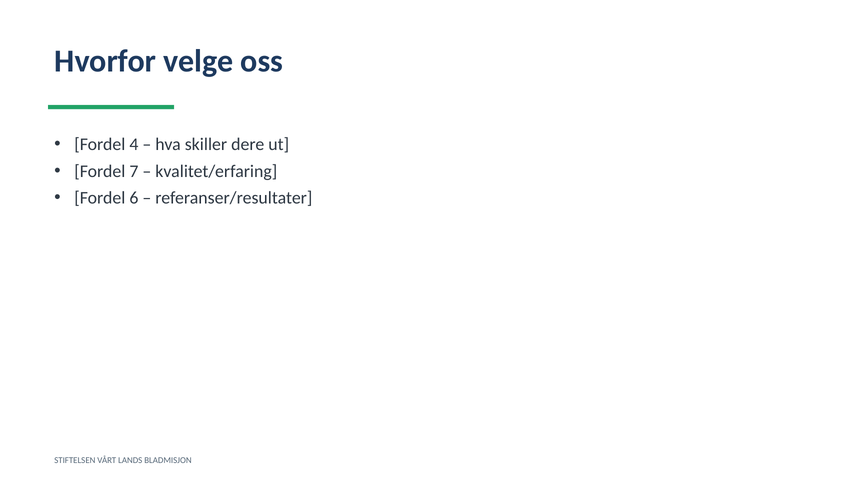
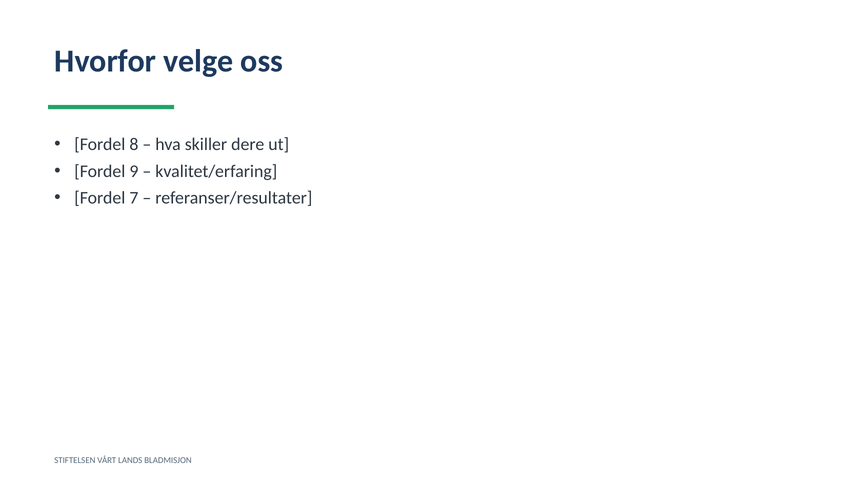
4: 4 -> 8
7: 7 -> 9
6: 6 -> 7
